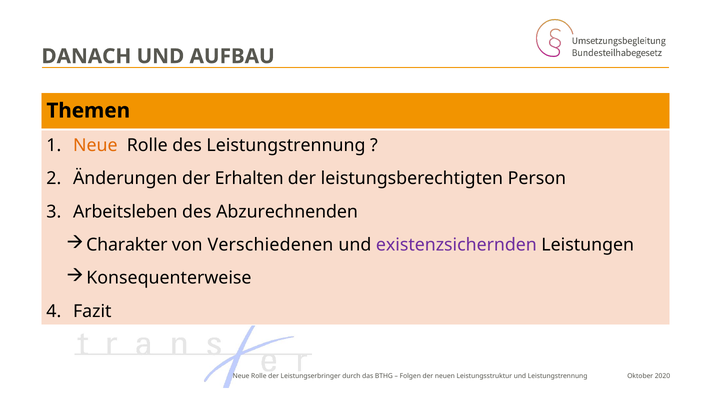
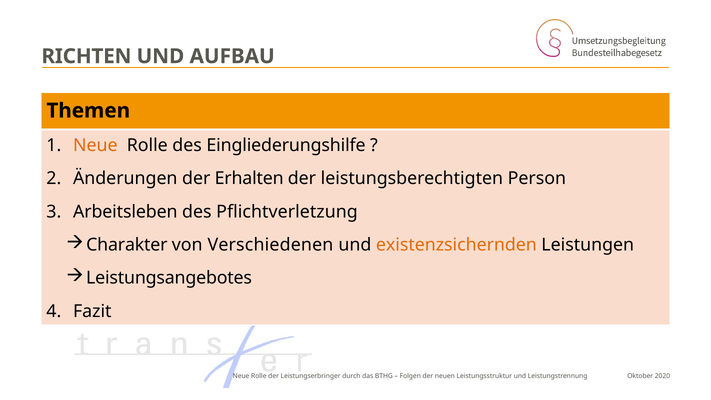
DANACH: DANACH -> RICHTEN
des Leistungstrennung: Leistungstrennung -> Eingliederungshilfe
Abzurechnenden: Abzurechnenden -> Pflichtverletzung
existenzsichernden colour: purple -> orange
Konsequenterweise: Konsequenterweise -> Leistungsangebotes
